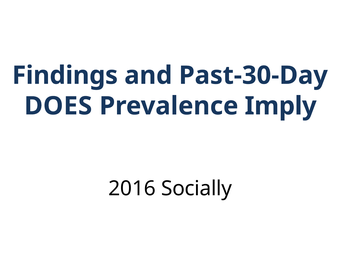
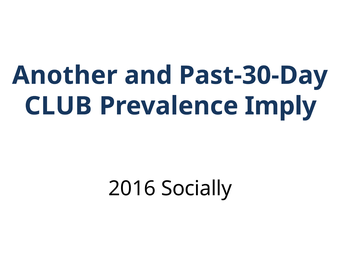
Findings: Findings -> Another
DOES: DOES -> CLUB
